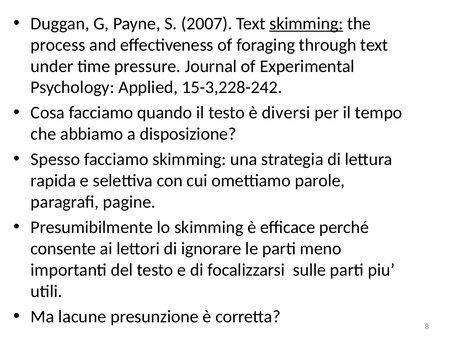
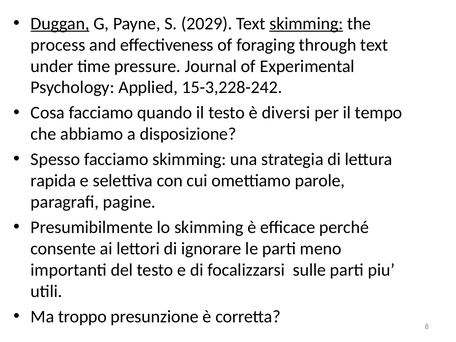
Duggan underline: none -> present
2007: 2007 -> 2029
lacune: lacune -> troppo
